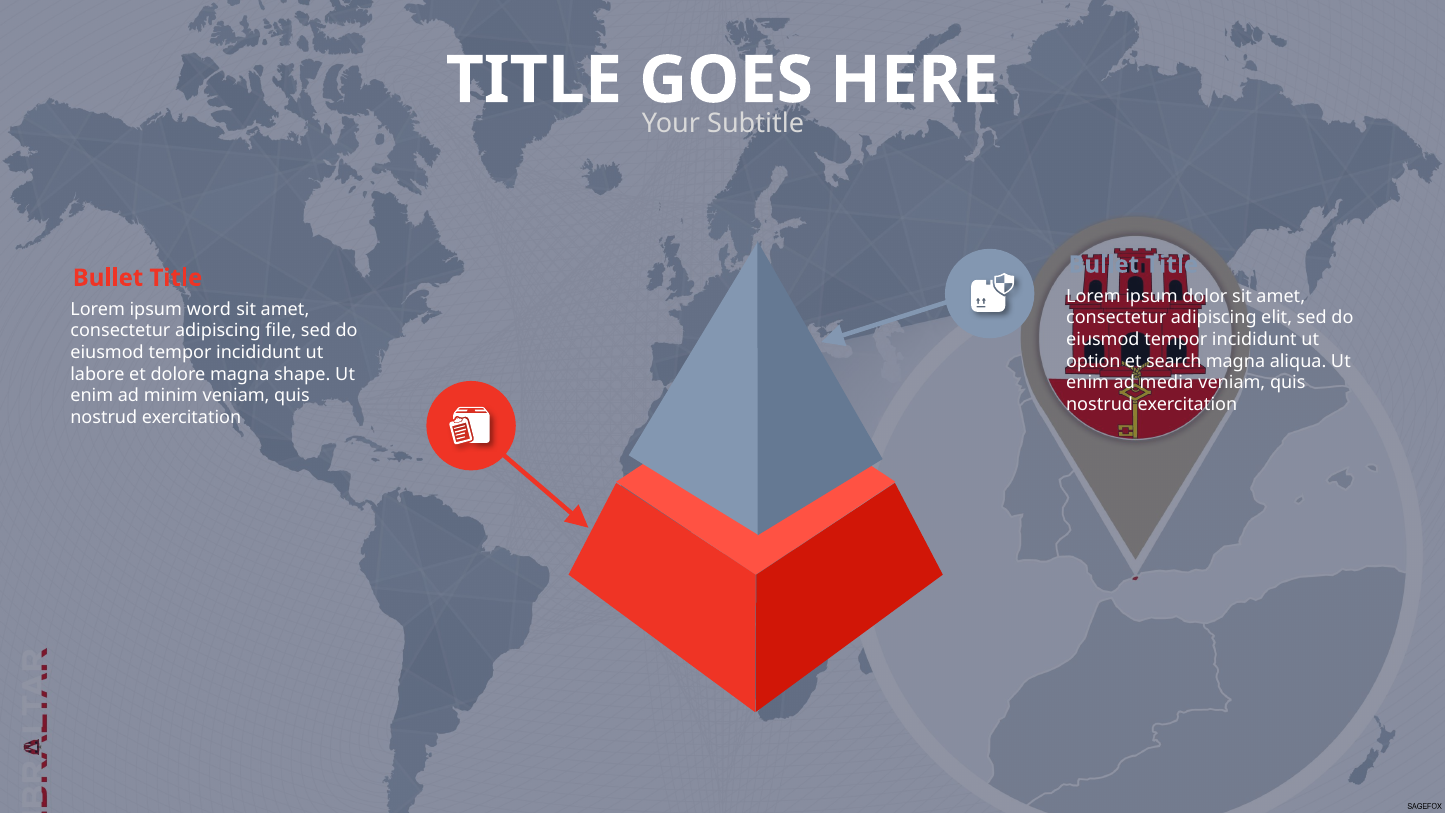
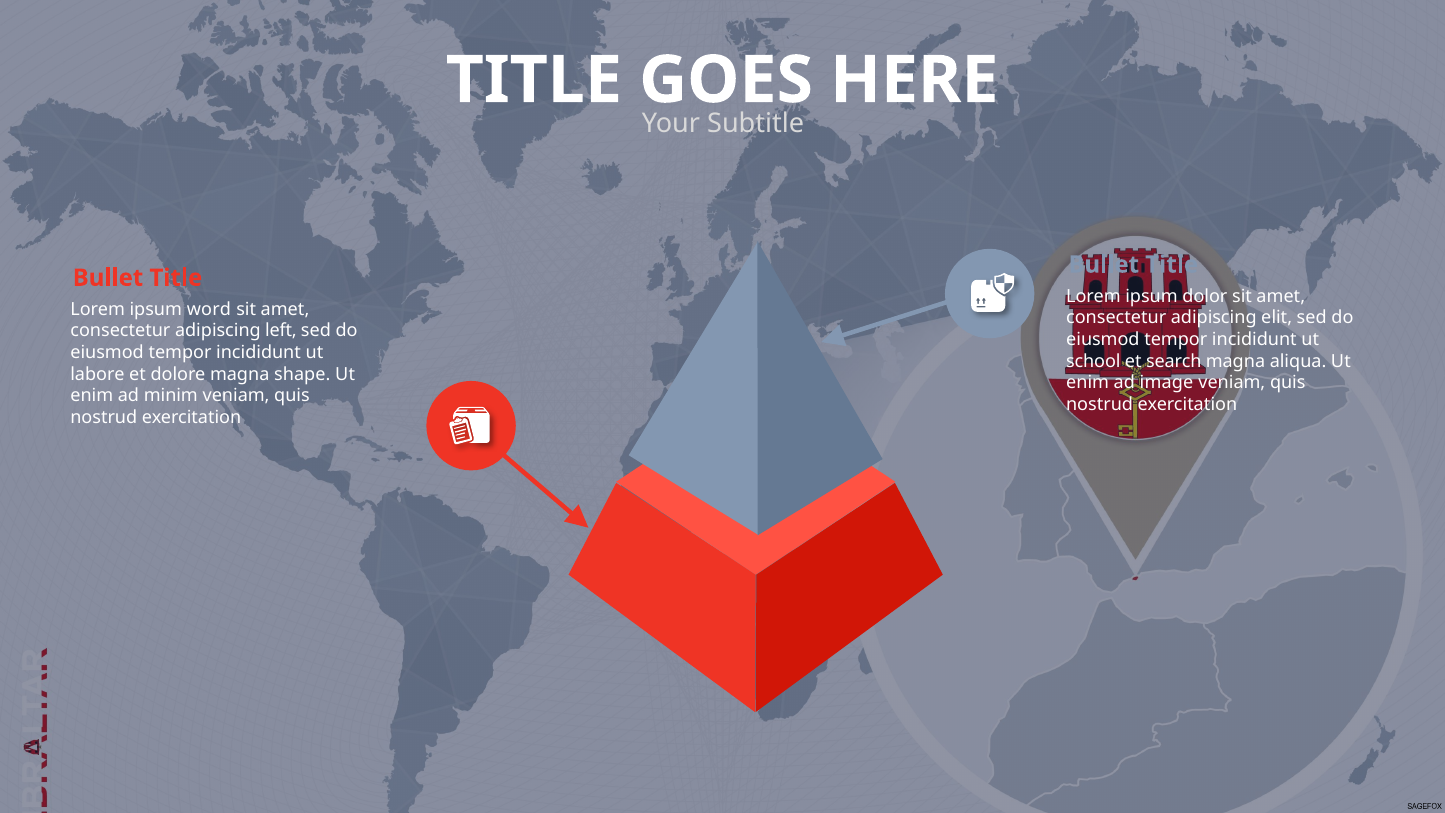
file: file -> left
option: option -> school
media: media -> image
